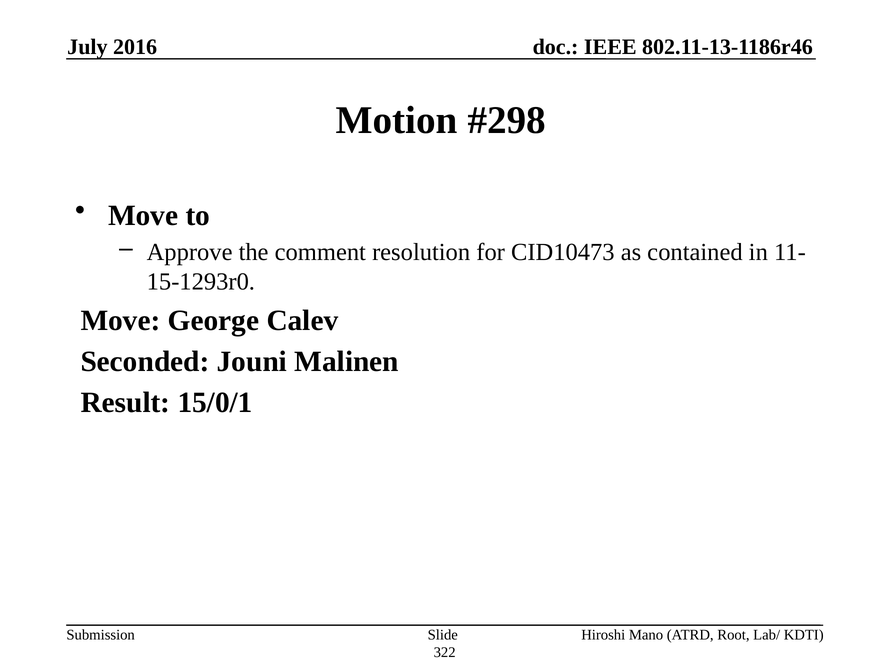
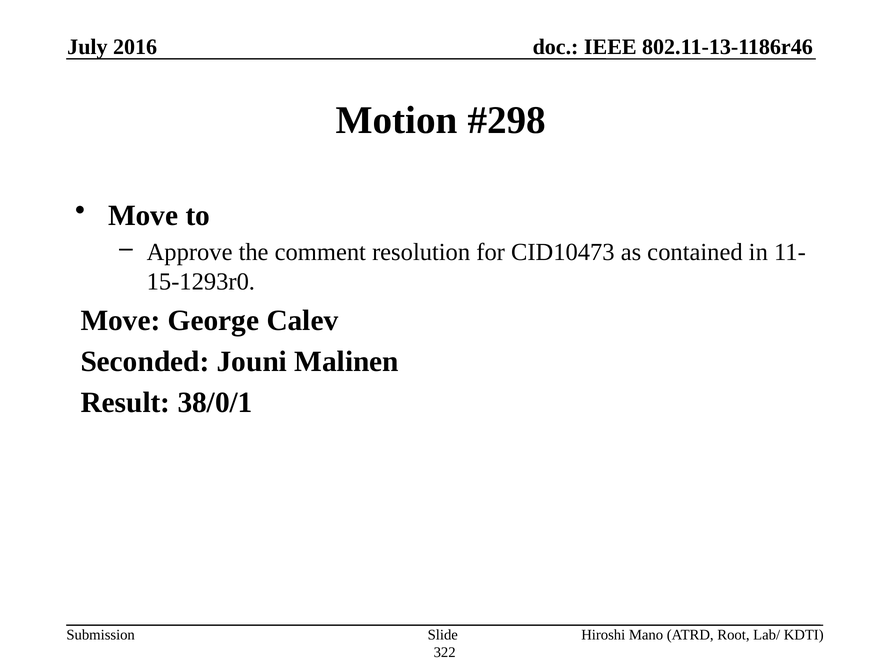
15/0/1: 15/0/1 -> 38/0/1
